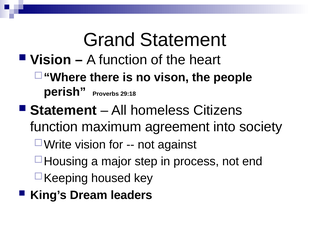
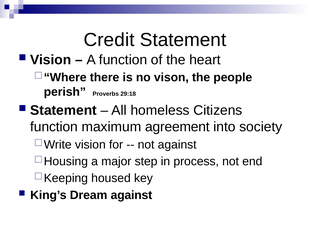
Grand: Grand -> Credit
Dream leaders: leaders -> against
